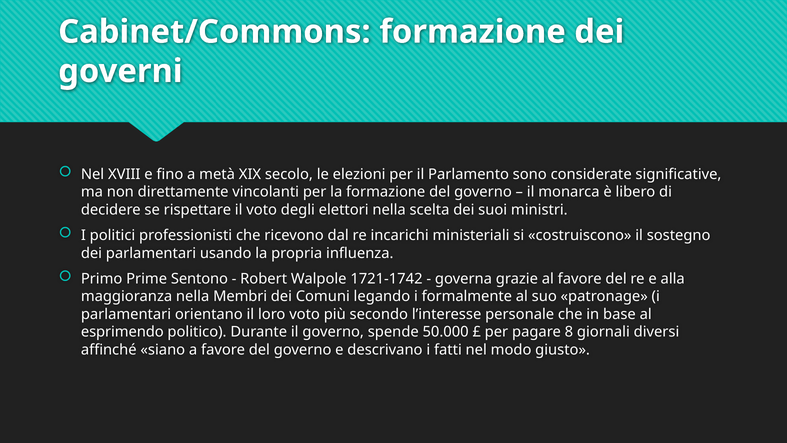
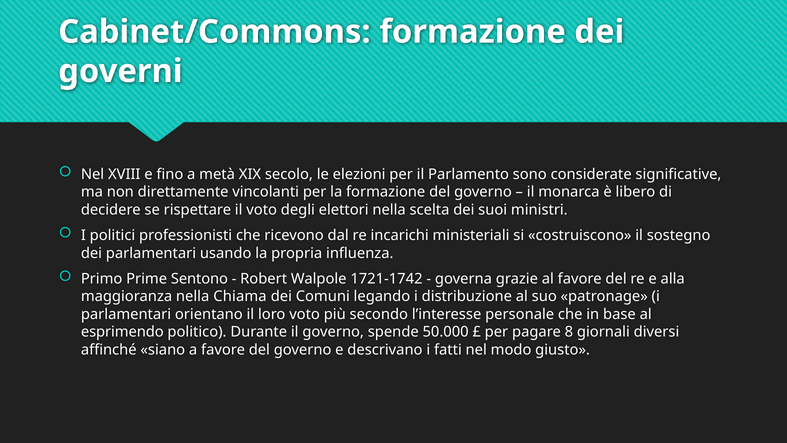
Membri: Membri -> Chiama
formalmente: formalmente -> distribuzione
